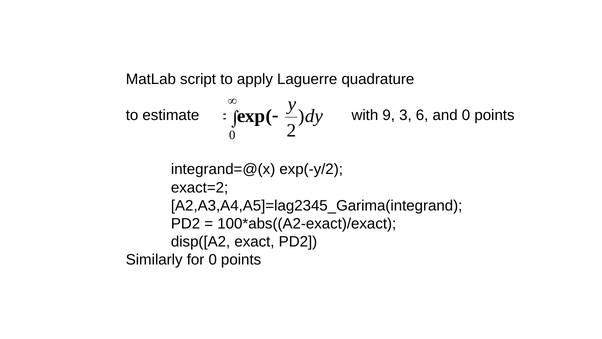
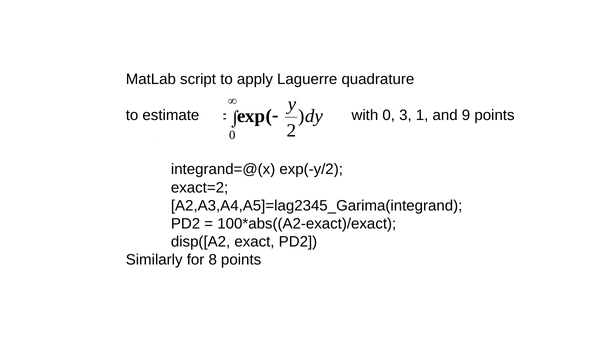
with 9: 9 -> 0
3 6: 6 -> 1
and 0: 0 -> 9
for 0: 0 -> 8
